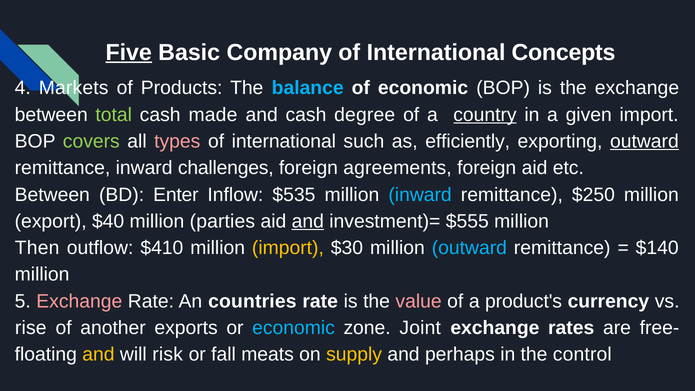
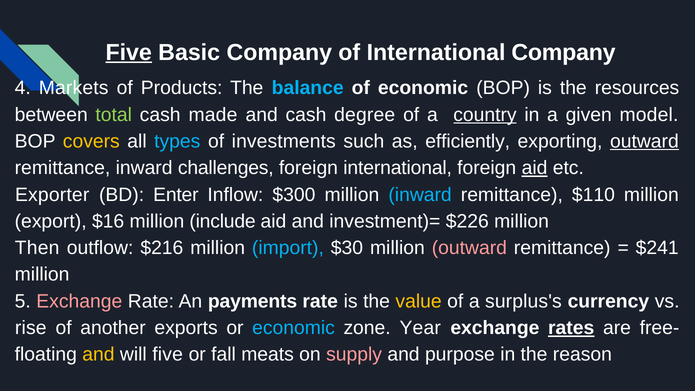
International Concepts: Concepts -> Company
the exchange: exchange -> resources
given import: import -> model
covers colour: light green -> yellow
types colour: pink -> light blue
international at (284, 141): international -> investments
foreign agreements: agreements -> international
aid at (535, 168) underline: none -> present
Between at (52, 195): Between -> Exporter
$535: $535 -> $300
$250: $250 -> $110
$40: $40 -> $16
parties: parties -> include
and at (308, 221) underline: present -> none
$555: $555 -> $226
$410: $410 -> $216
import at (288, 248) colour: yellow -> light blue
outward at (469, 248) colour: light blue -> pink
$140: $140 -> $241
countries: countries -> payments
value colour: pink -> yellow
product's: product's -> surplus's
Joint: Joint -> Year
rates underline: none -> present
will risk: risk -> five
supply colour: yellow -> pink
perhaps: perhaps -> purpose
control: control -> reason
